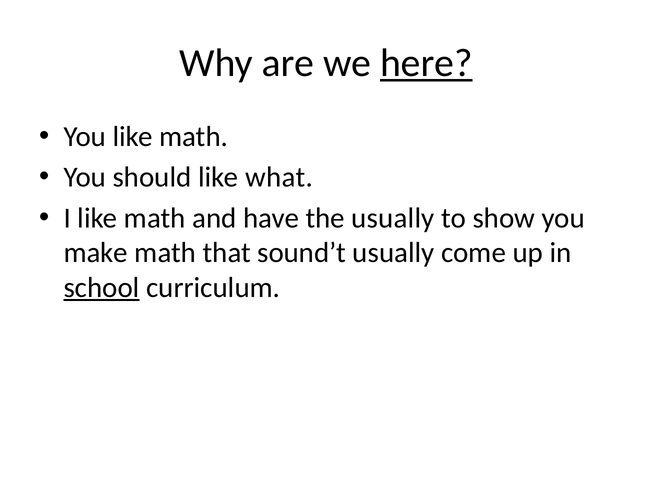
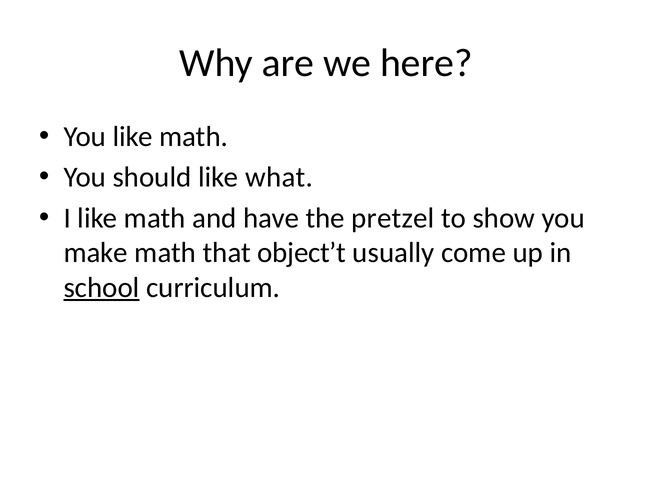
here underline: present -> none
the usually: usually -> pretzel
sound’t: sound’t -> object’t
